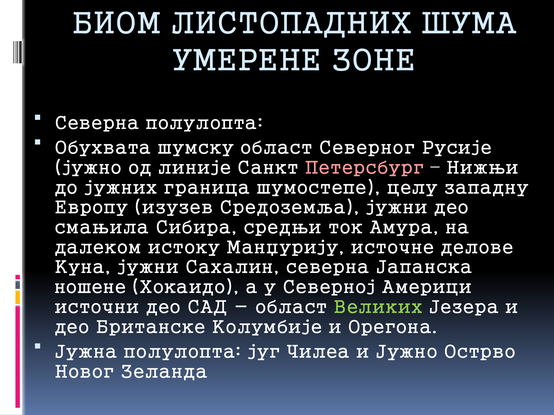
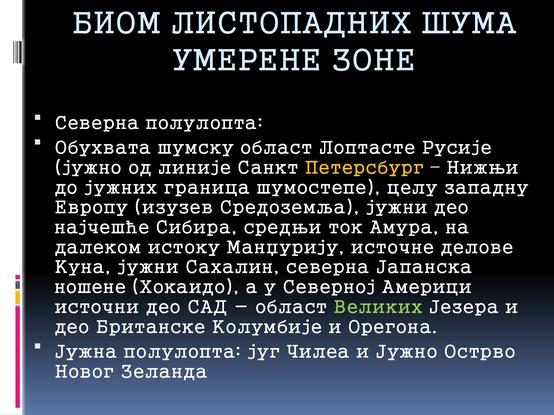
Северног: Северног -> Лоптасте
Петерсбург colour: pink -> yellow
смањила: смањила -> најчешће
